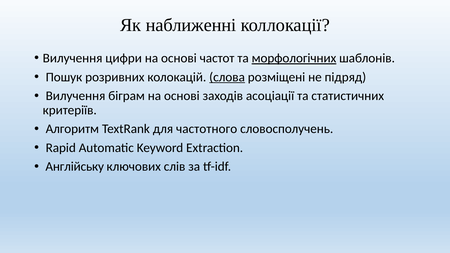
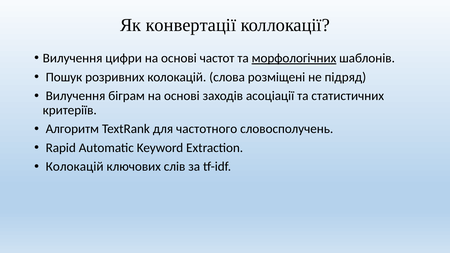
наближенні: наближенні -> конвертації
слова underline: present -> none
Англійську at (75, 167): Англійську -> Колокацій
